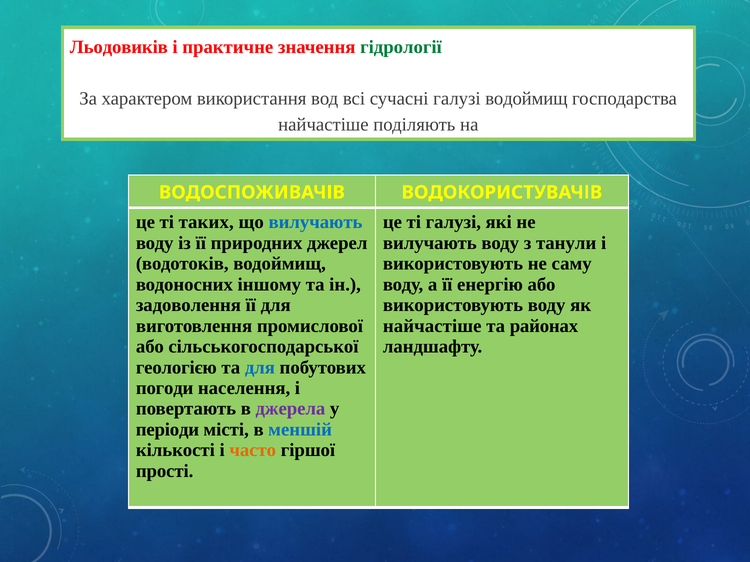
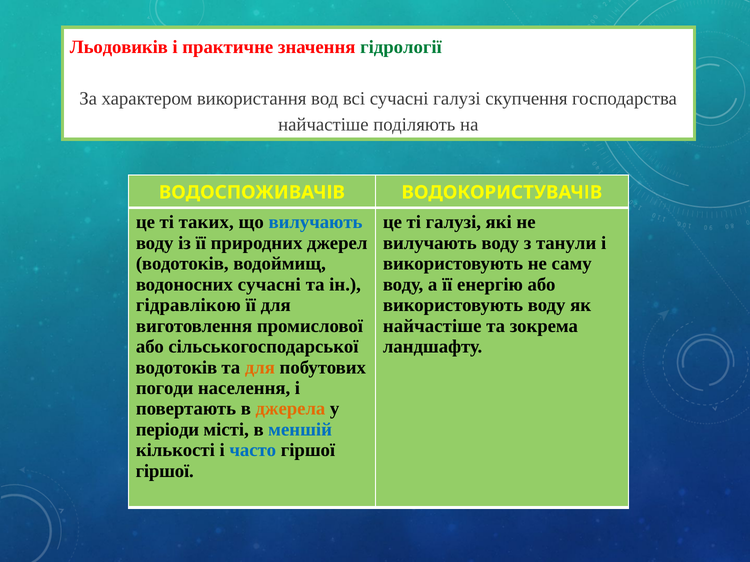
галузі водоймищ: водоймищ -> скупчення
водоносних іншому: іншому -> сучасні
задоволення: задоволення -> гідравлікою
районах: районах -> зокрема
геологією at (176, 368): геологією -> водотоків
для at (260, 368) colour: blue -> orange
джерела colour: purple -> orange
часто colour: orange -> blue
прості at (165, 471): прості -> гіршої
